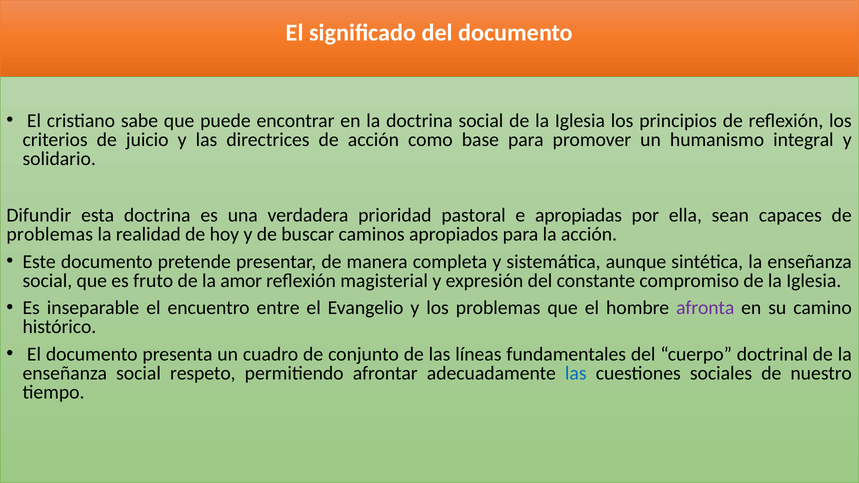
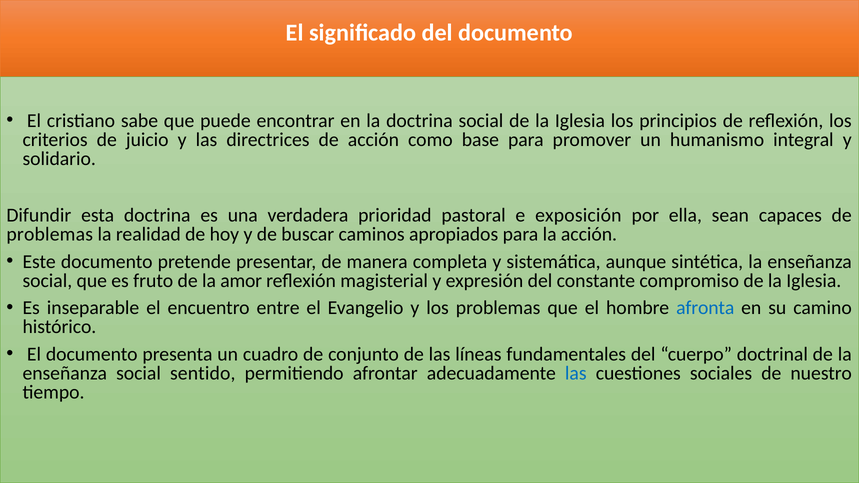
apropiadas: apropiadas -> exposición
afronta colour: purple -> blue
respeto: respeto -> sentido
